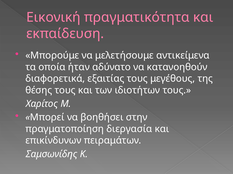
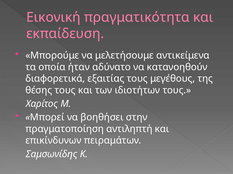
διεργασία: διεργασία -> αντιληπτή
